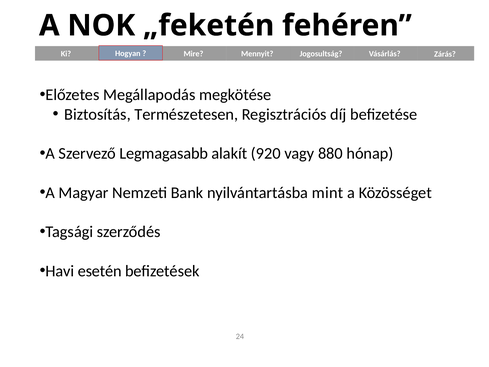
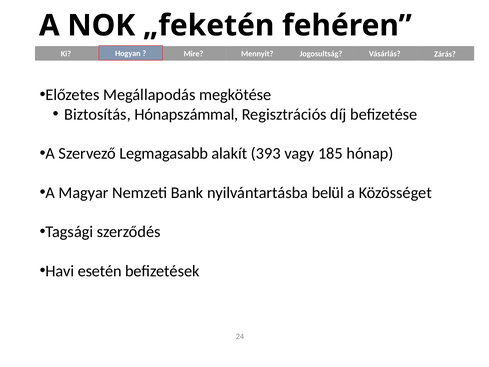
Természetesen: Természetesen -> Hónapszámmal
920: 920 -> 393
880: 880 -> 185
mint: mint -> belül
